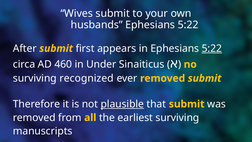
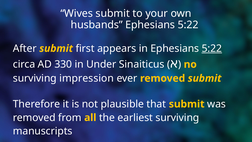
460: 460 -> 330
recognized: recognized -> impression
plausible underline: present -> none
